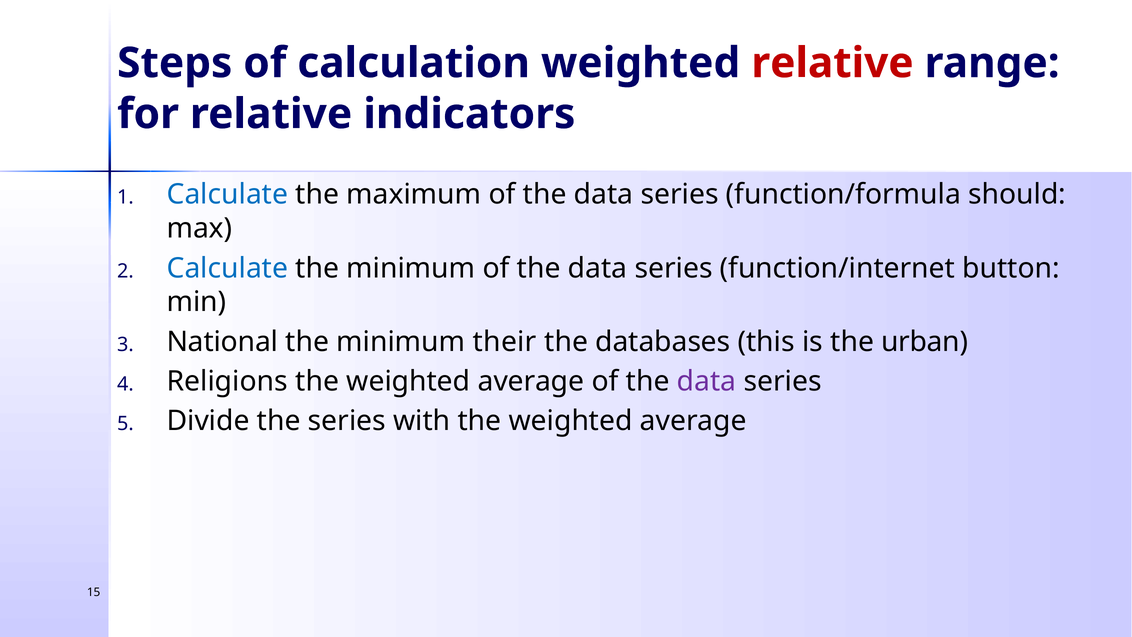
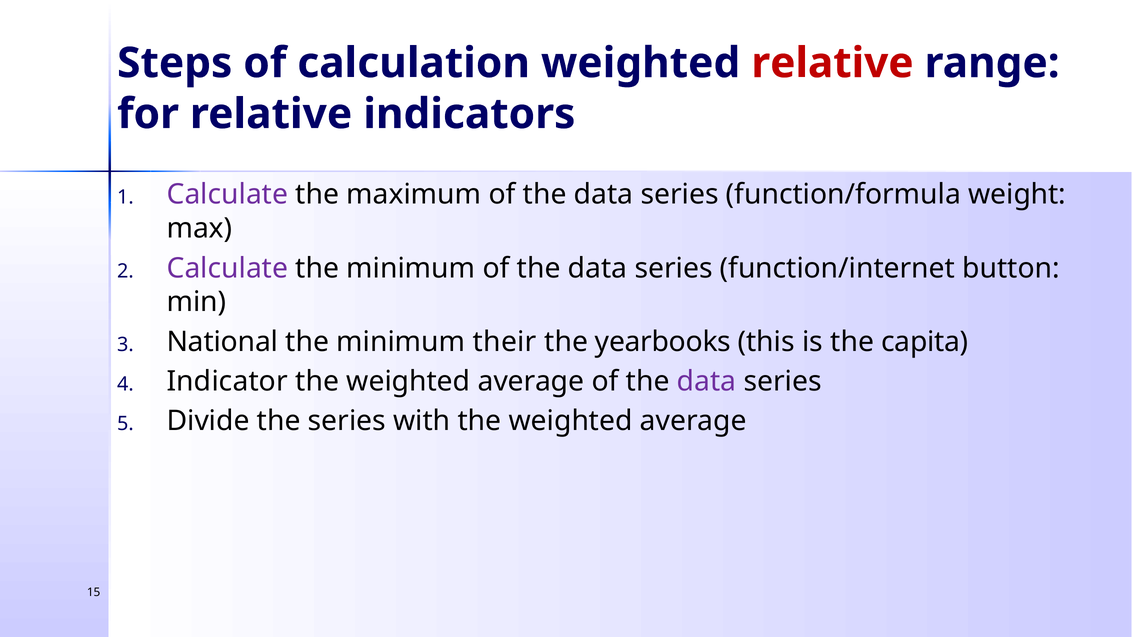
Calculate at (227, 194) colour: blue -> purple
should: should -> weight
Calculate at (227, 268) colour: blue -> purple
databases: databases -> yearbooks
urban: urban -> capita
Religions: Religions -> Indicator
